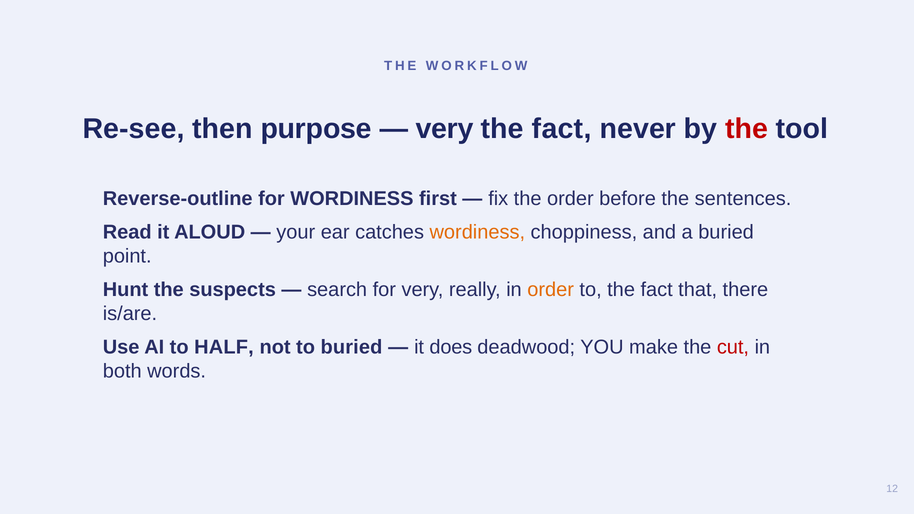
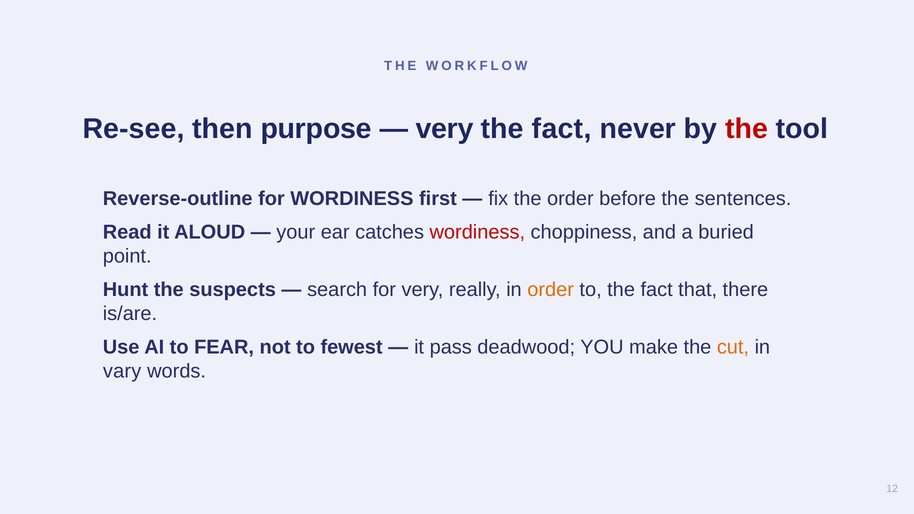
wordiness at (477, 232) colour: orange -> red
HALF: HALF -> FEAR
to buried: buried -> fewest
does: does -> pass
cut colour: red -> orange
both: both -> vary
